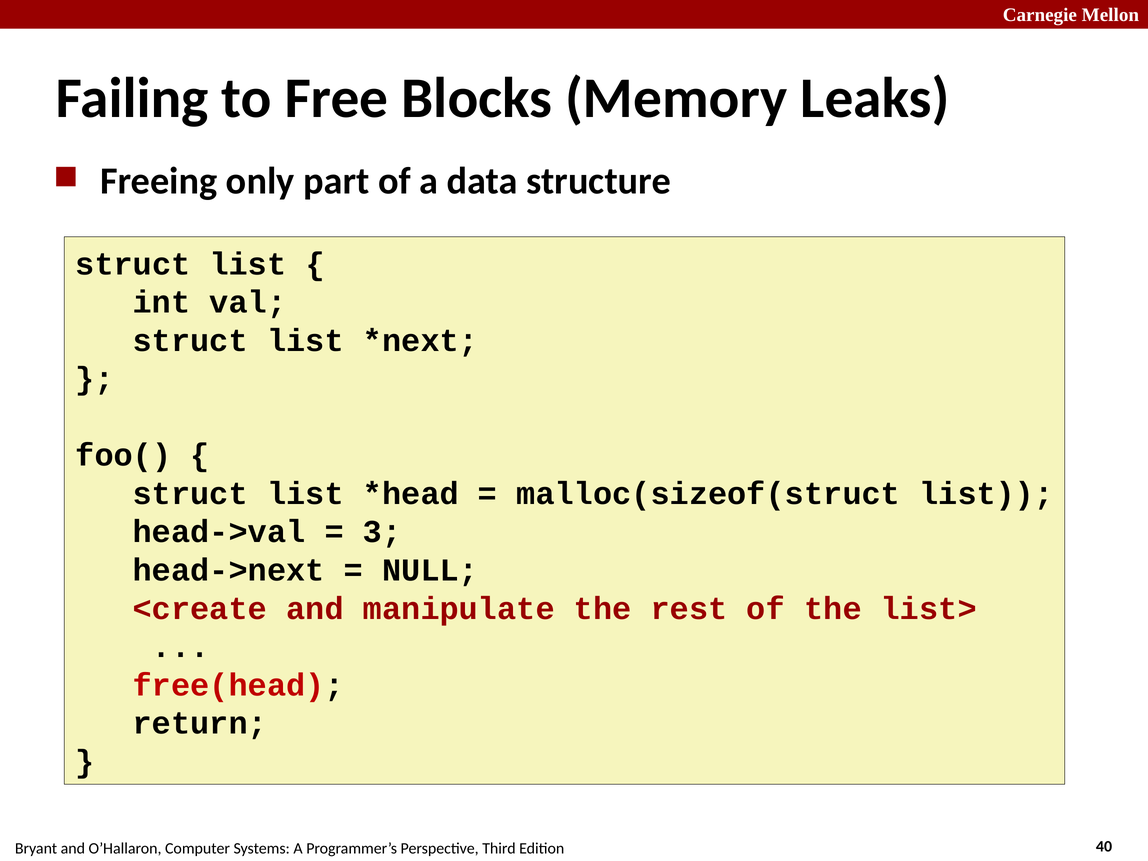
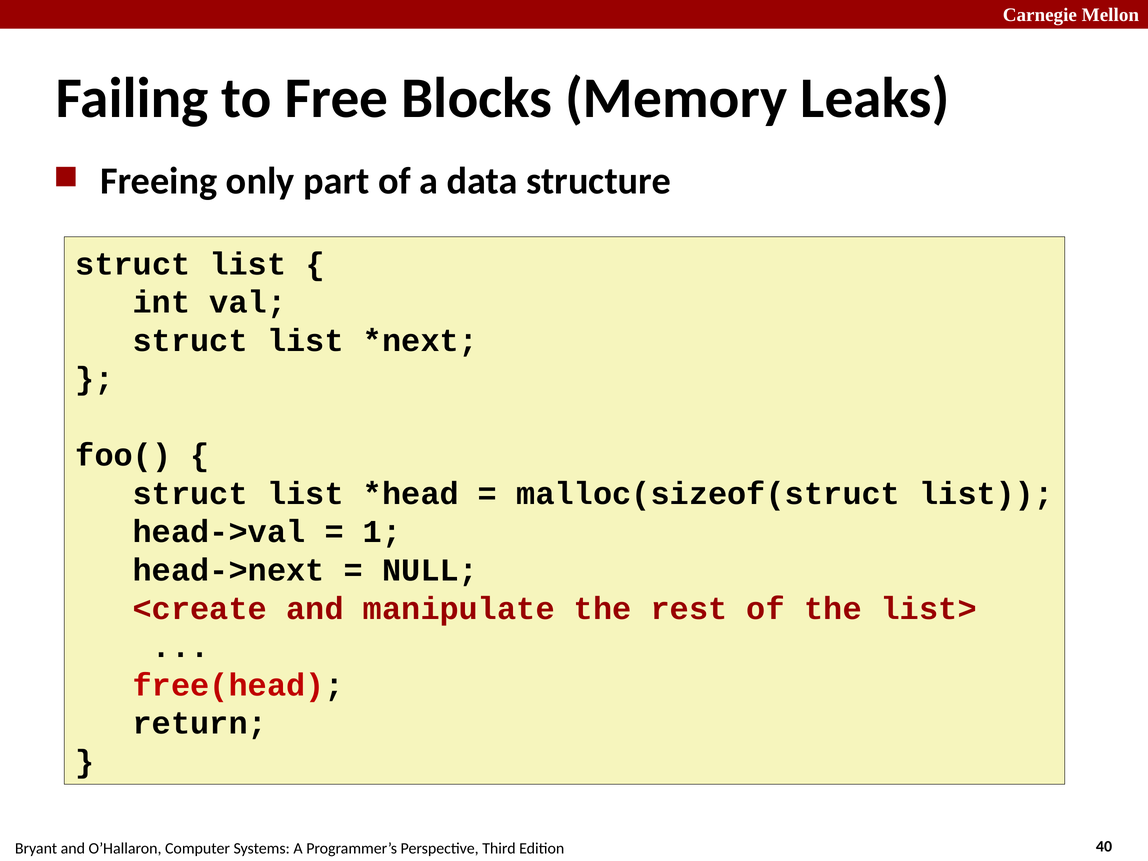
3: 3 -> 1
